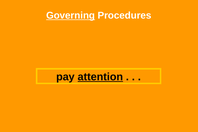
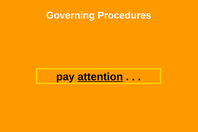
Governing underline: present -> none
